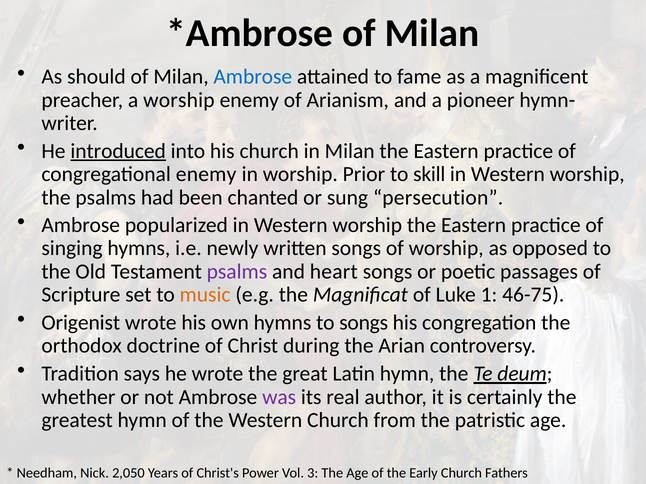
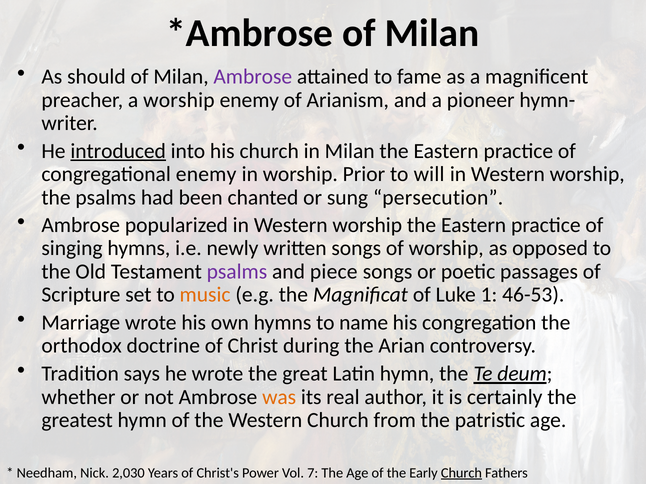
Ambrose at (253, 77) colour: blue -> purple
skill: skill -> will
heart: heart -> piece
46-75: 46-75 -> 46-53
Origenist: Origenist -> Marriage
to songs: songs -> name
was colour: purple -> orange
2,050: 2,050 -> 2,030
3: 3 -> 7
Church at (461, 473) underline: none -> present
